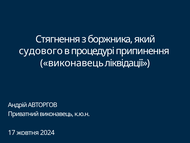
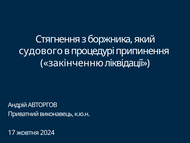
виконавець at (72, 63): виконавець -> закінченню
